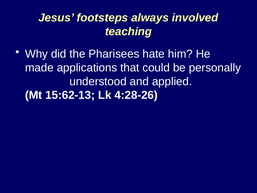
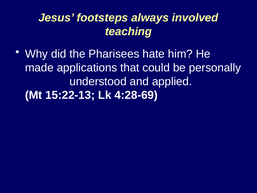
15:62-13: 15:62-13 -> 15:22-13
4:28-26: 4:28-26 -> 4:28-69
